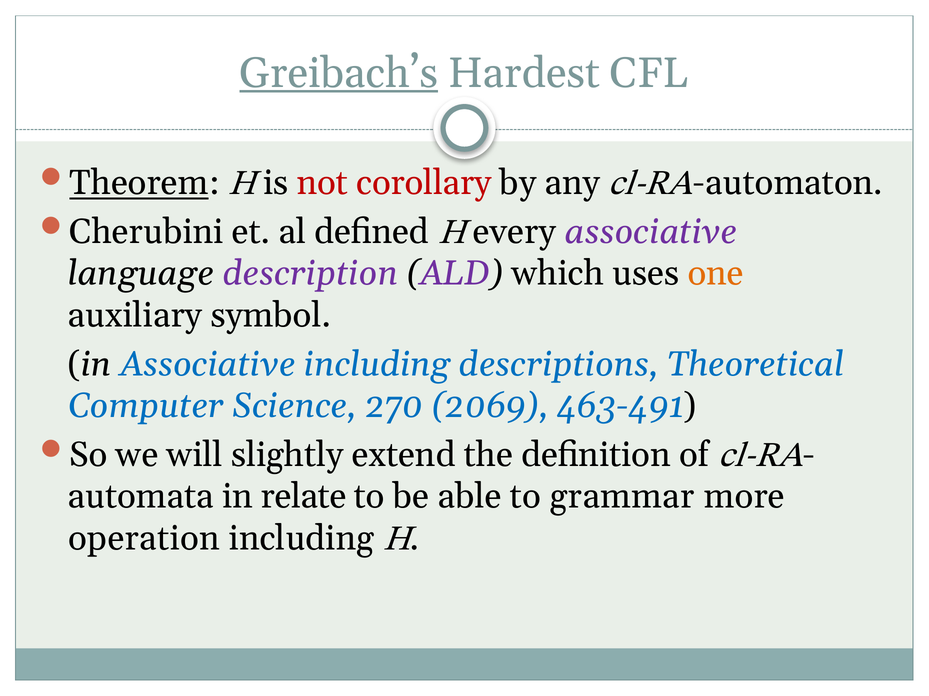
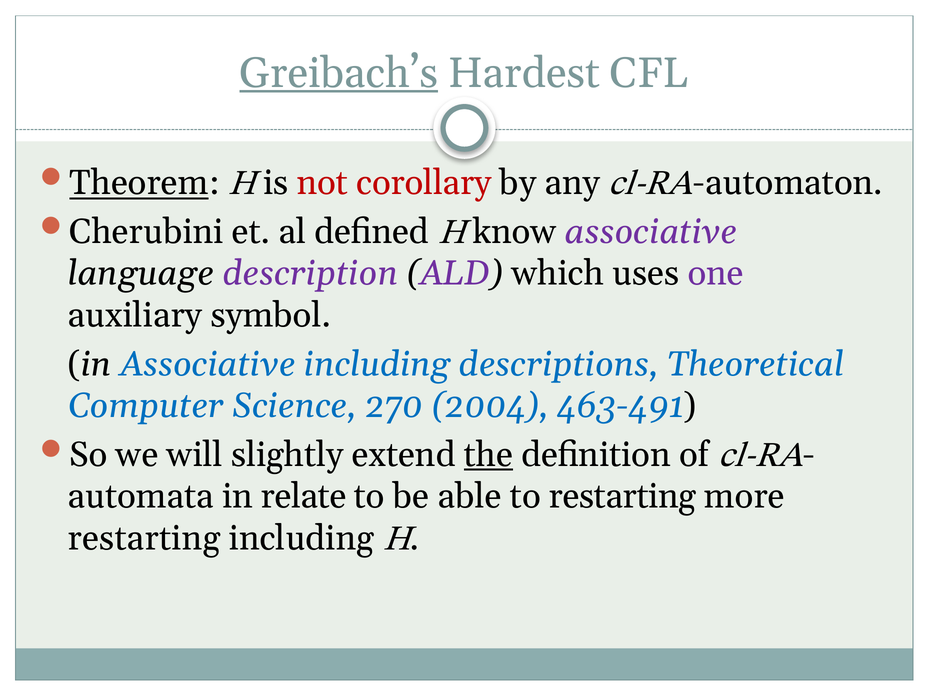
every: every -> know
one colour: orange -> purple
2069: 2069 -> 2004
the underline: none -> present
to grammar: grammar -> restarting
operation at (144, 539): operation -> restarting
